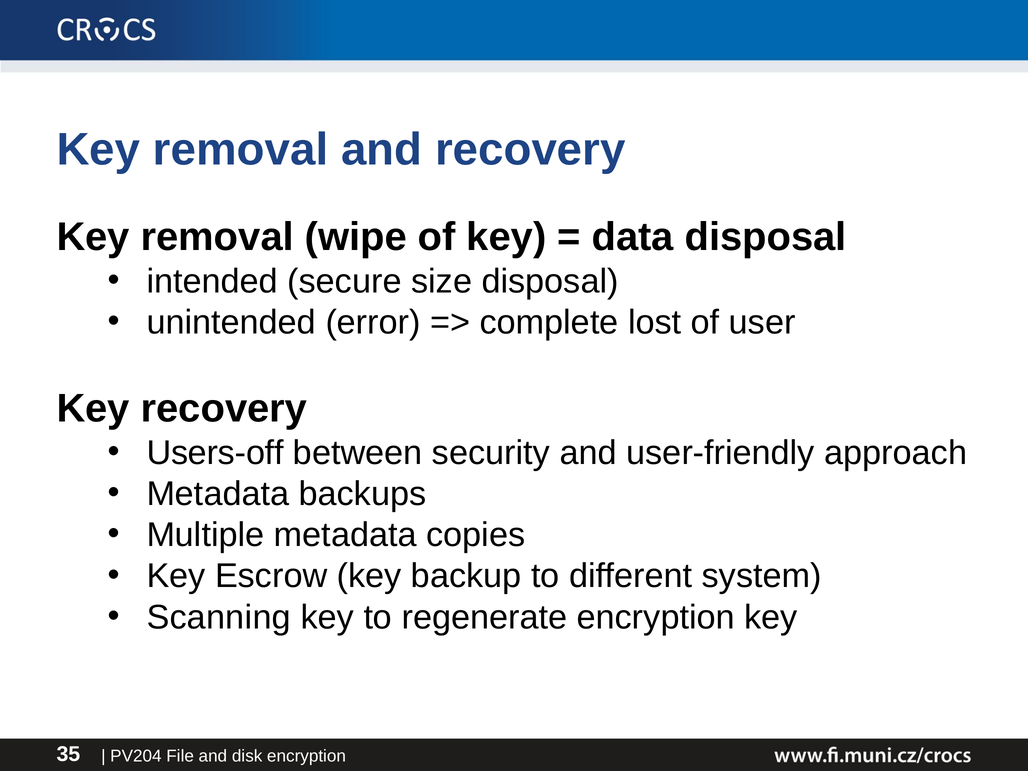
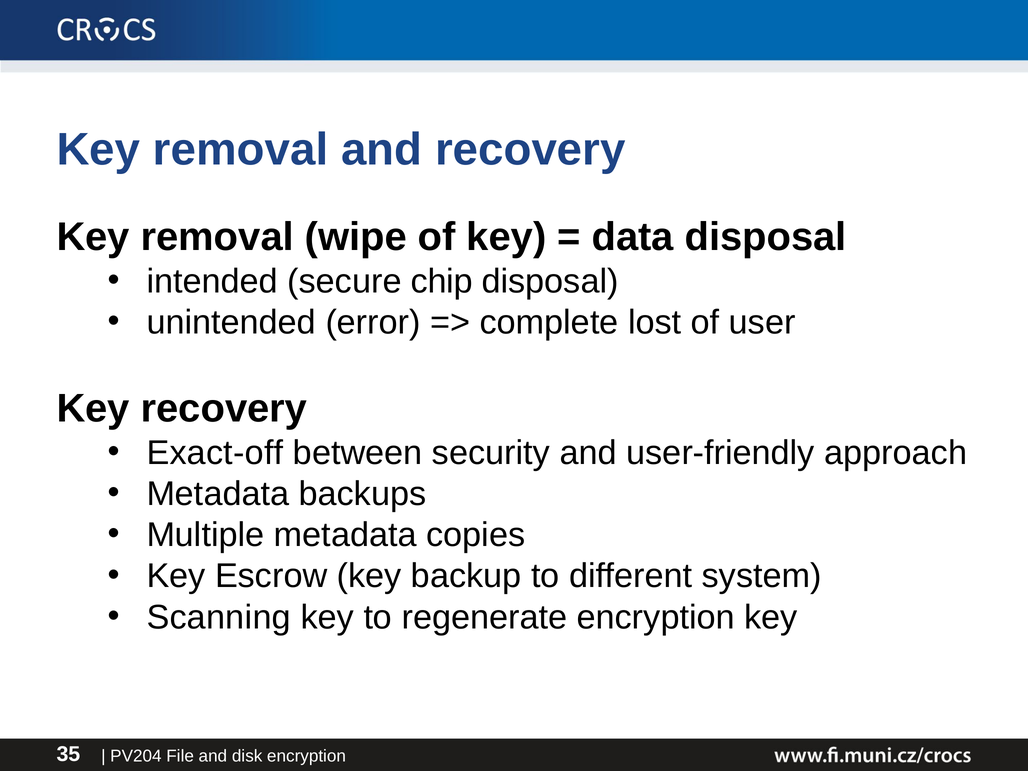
size: size -> chip
Users-off: Users-off -> Exact-off
